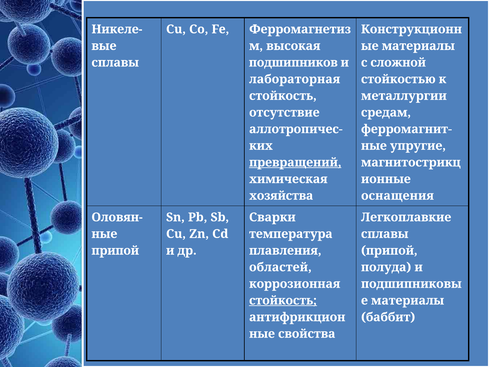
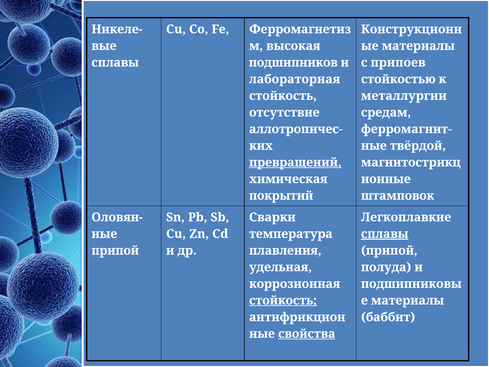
сложной: сложной -> припоев
упругие: упругие -> твёрдой
хозяйства: хозяйства -> покрытий
оснащения: оснащения -> штамповок
сплавы at (385, 234) underline: none -> present
областей: областей -> удельная
свойства underline: none -> present
